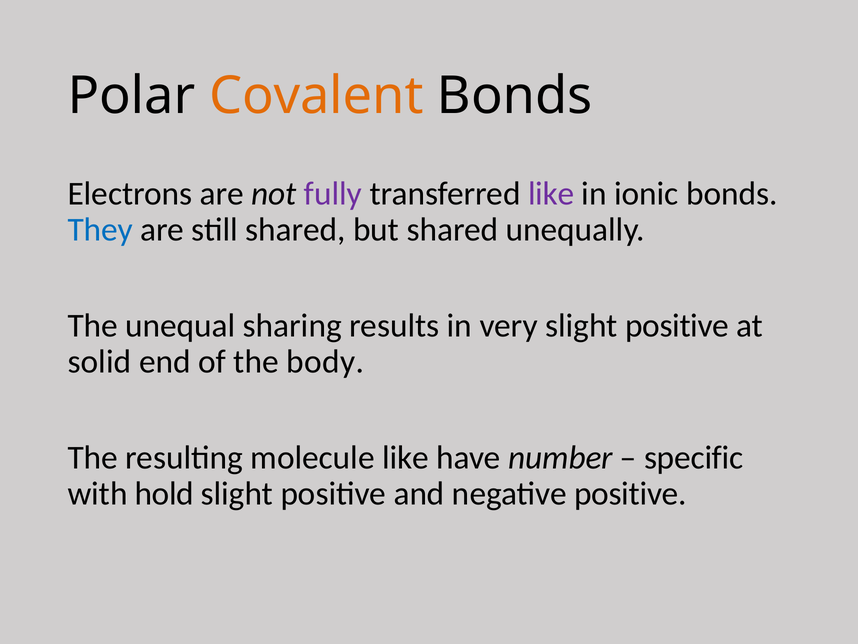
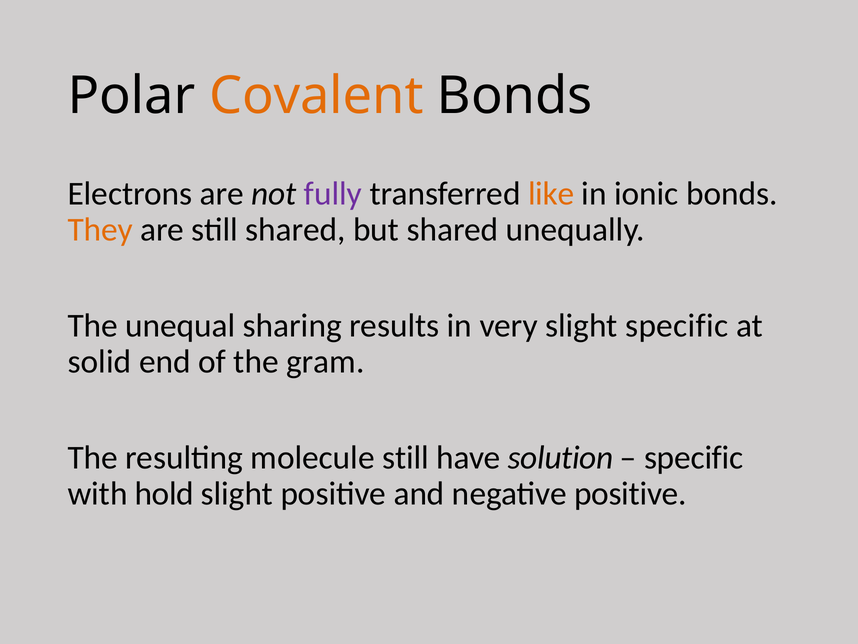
like at (551, 193) colour: purple -> orange
They colour: blue -> orange
very slight positive: positive -> specific
body: body -> gram
molecule like: like -> still
number: number -> solution
